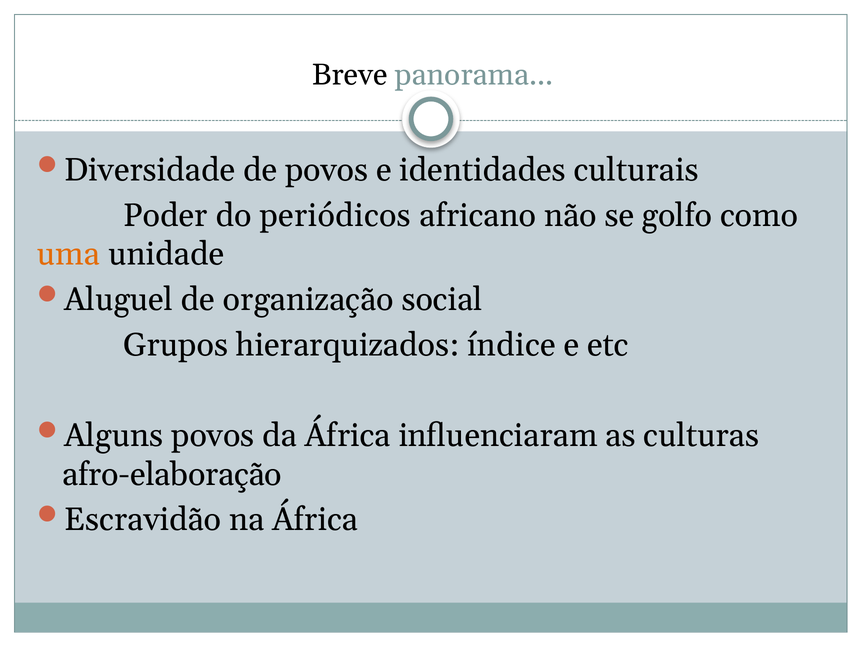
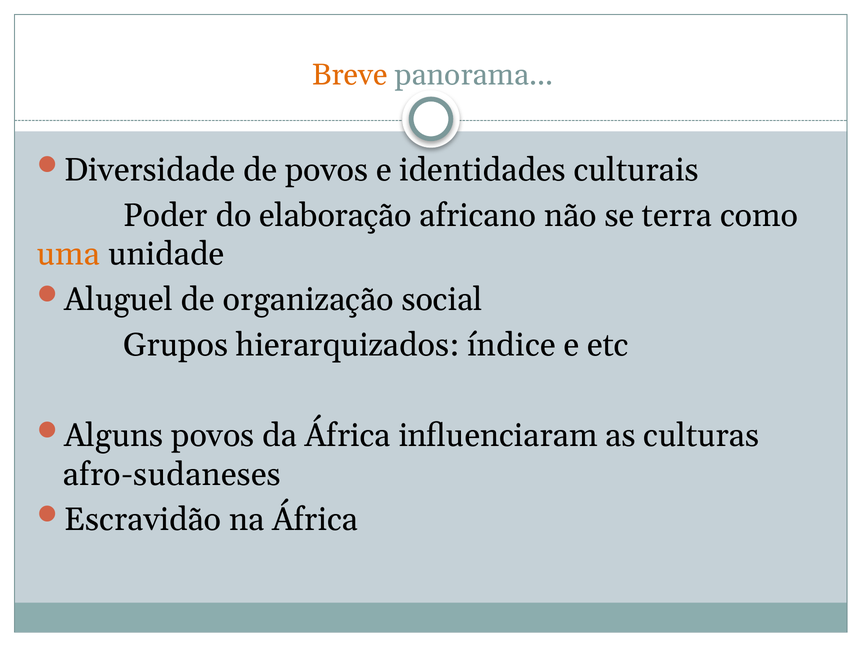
Breve colour: black -> orange
periódicos: periódicos -> elaboração
golfo: golfo -> terra
afro-elaboração: afro-elaboração -> afro-sudaneses
